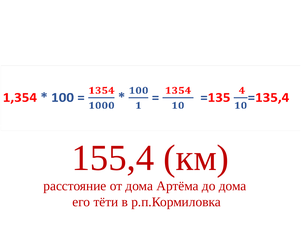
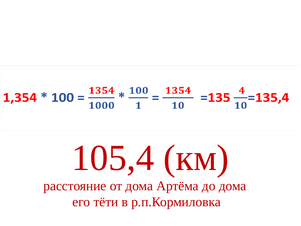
155,4: 155,4 -> 105,4
